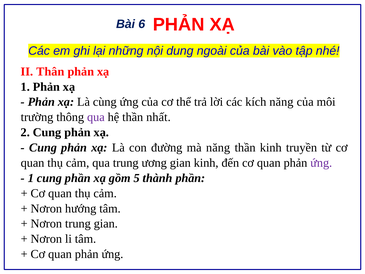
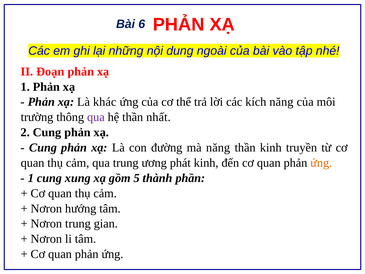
Thân: Thân -> Đoạn
cùng: cùng -> khác
ương gian: gian -> phát
ứng at (321, 163) colour: purple -> orange
cung phần: phần -> xung
